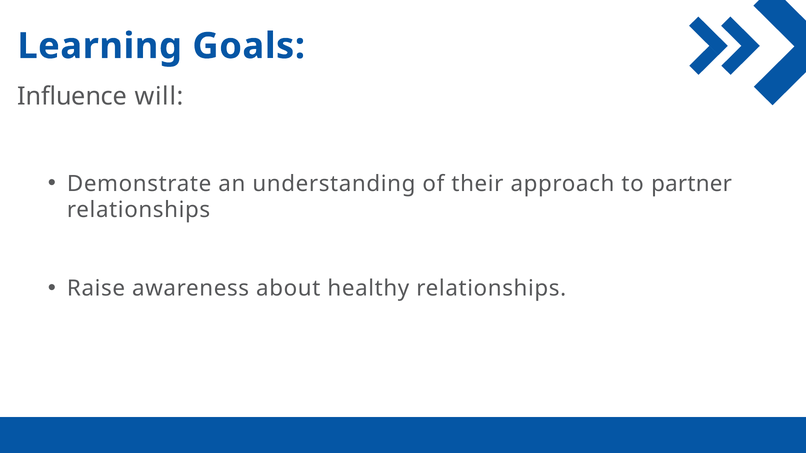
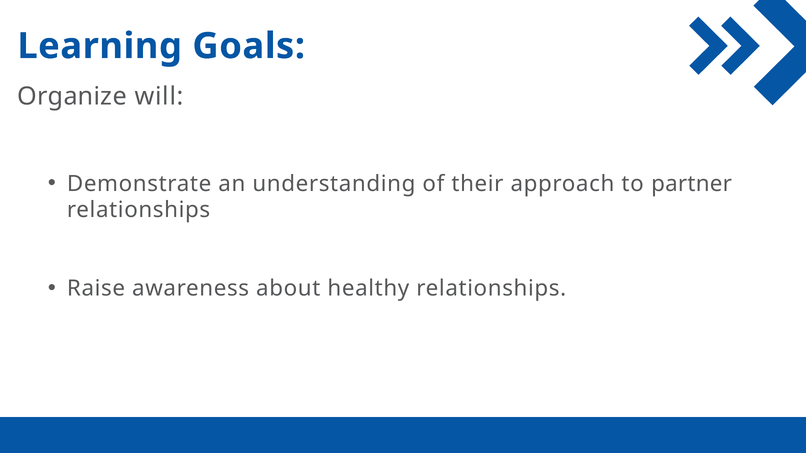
Influence: Influence -> Organize
